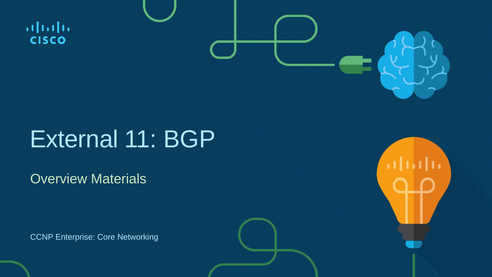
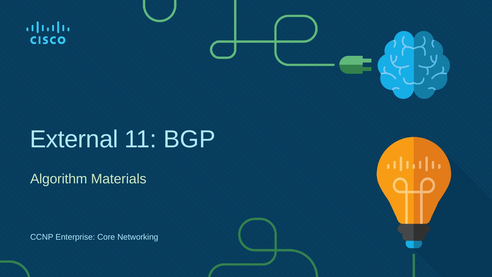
Overview: Overview -> Algorithm
